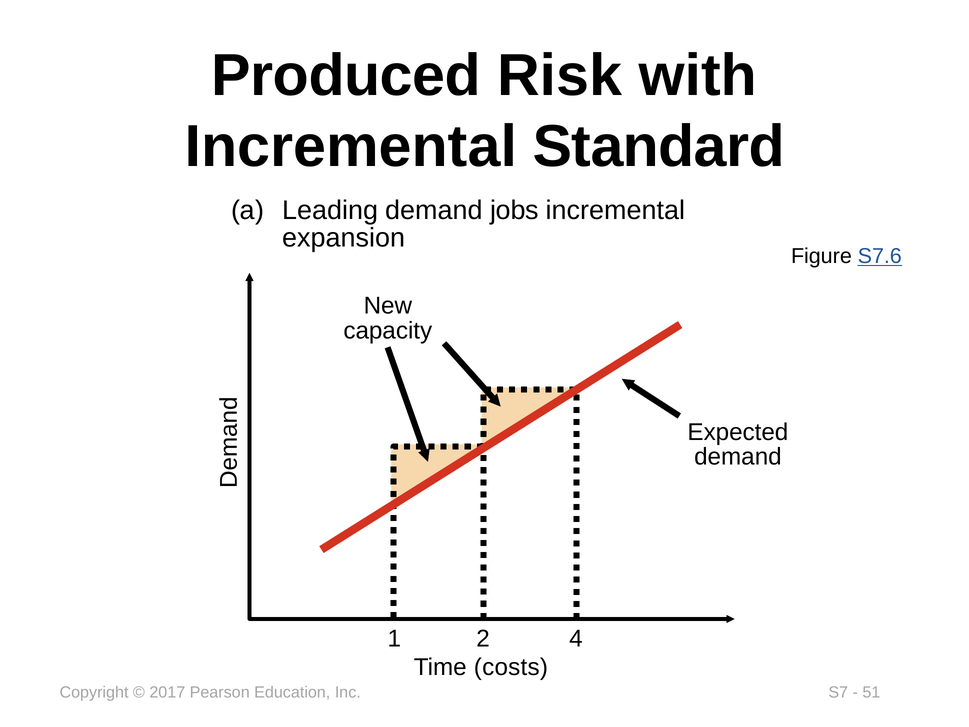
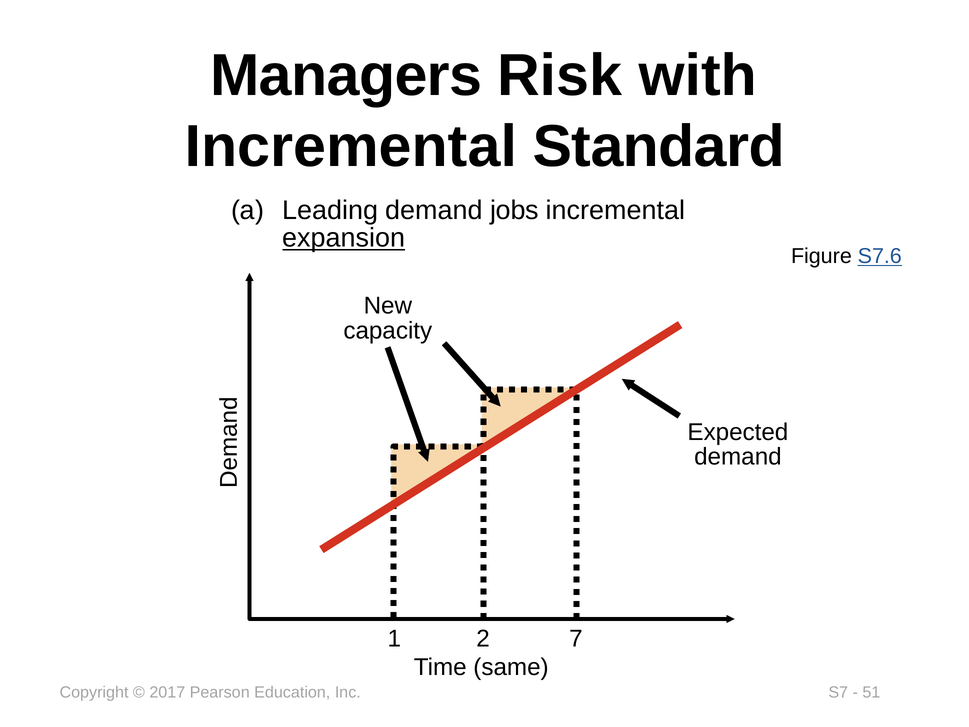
Produced: Produced -> Managers
expansion underline: none -> present
4: 4 -> 7
costs: costs -> same
